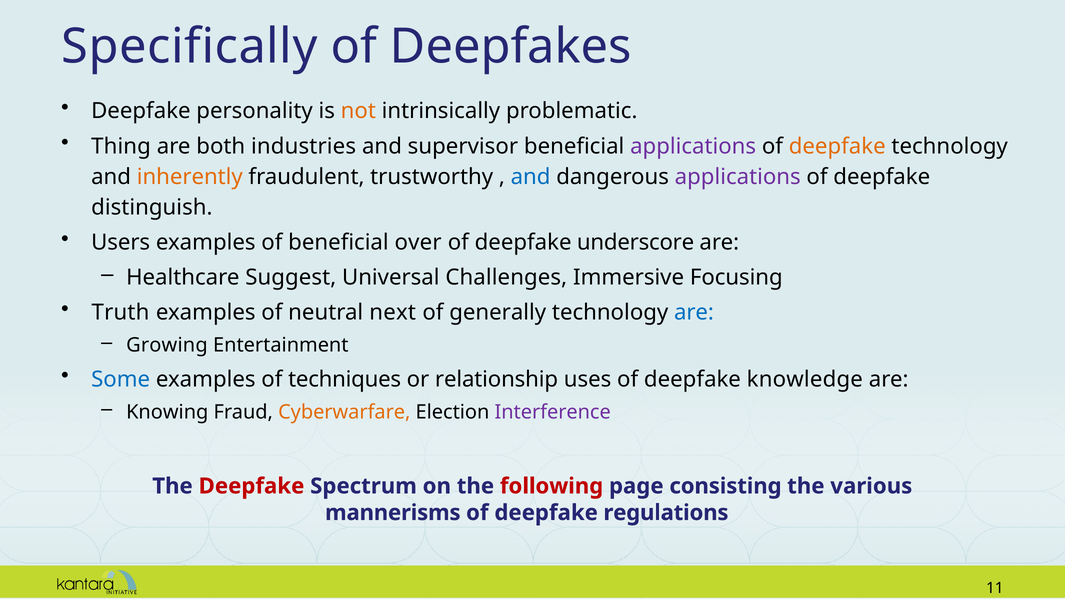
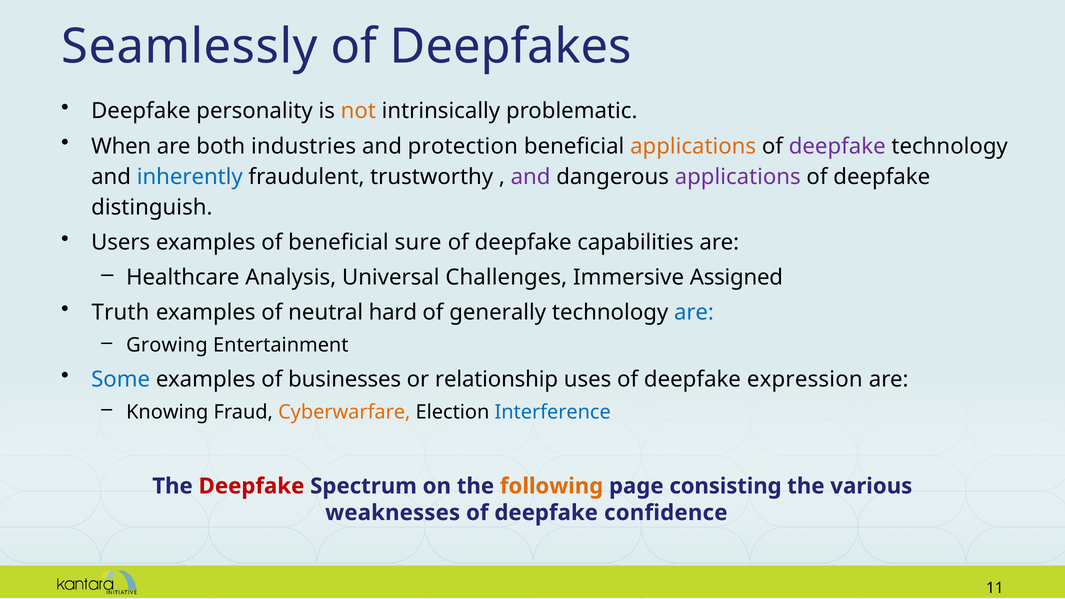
Specifically: Specifically -> Seamlessly
Thing: Thing -> When
supervisor: supervisor -> protection
applications at (693, 146) colour: purple -> orange
deepfake at (837, 146) colour: orange -> purple
inherently colour: orange -> blue
and at (531, 177) colour: blue -> purple
over: over -> sure
underscore: underscore -> capabilities
Suggest: Suggest -> Analysis
Focusing: Focusing -> Assigned
next: next -> hard
techniques: techniques -> businesses
knowledge: knowledge -> expression
Interference colour: purple -> blue
following colour: red -> orange
mannerisms: mannerisms -> weaknesses
regulations: regulations -> confidence
